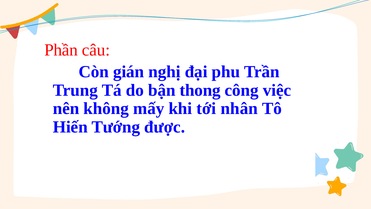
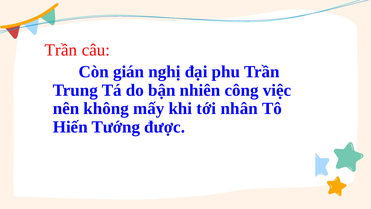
Phần at (61, 50): Phần -> Trần
thong: thong -> nhiên
